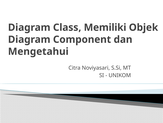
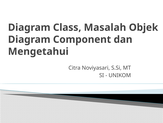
Memiliki: Memiliki -> Masalah
